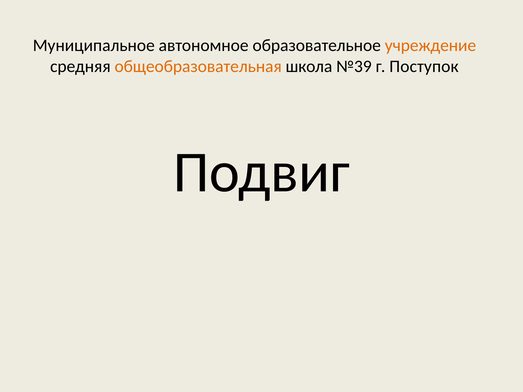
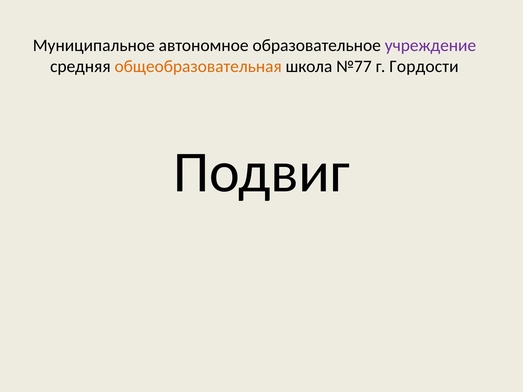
учреждение colour: orange -> purple
№39: №39 -> №77
Поступок: Поступок -> Гордости
